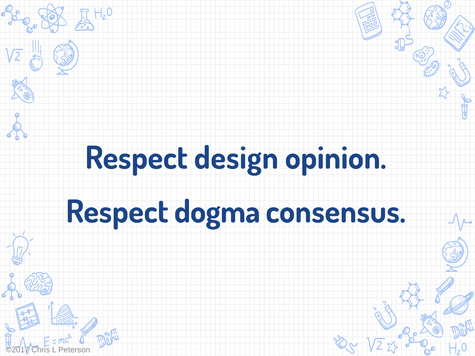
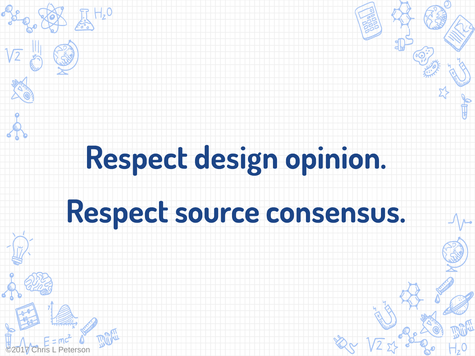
dogma: dogma -> source
